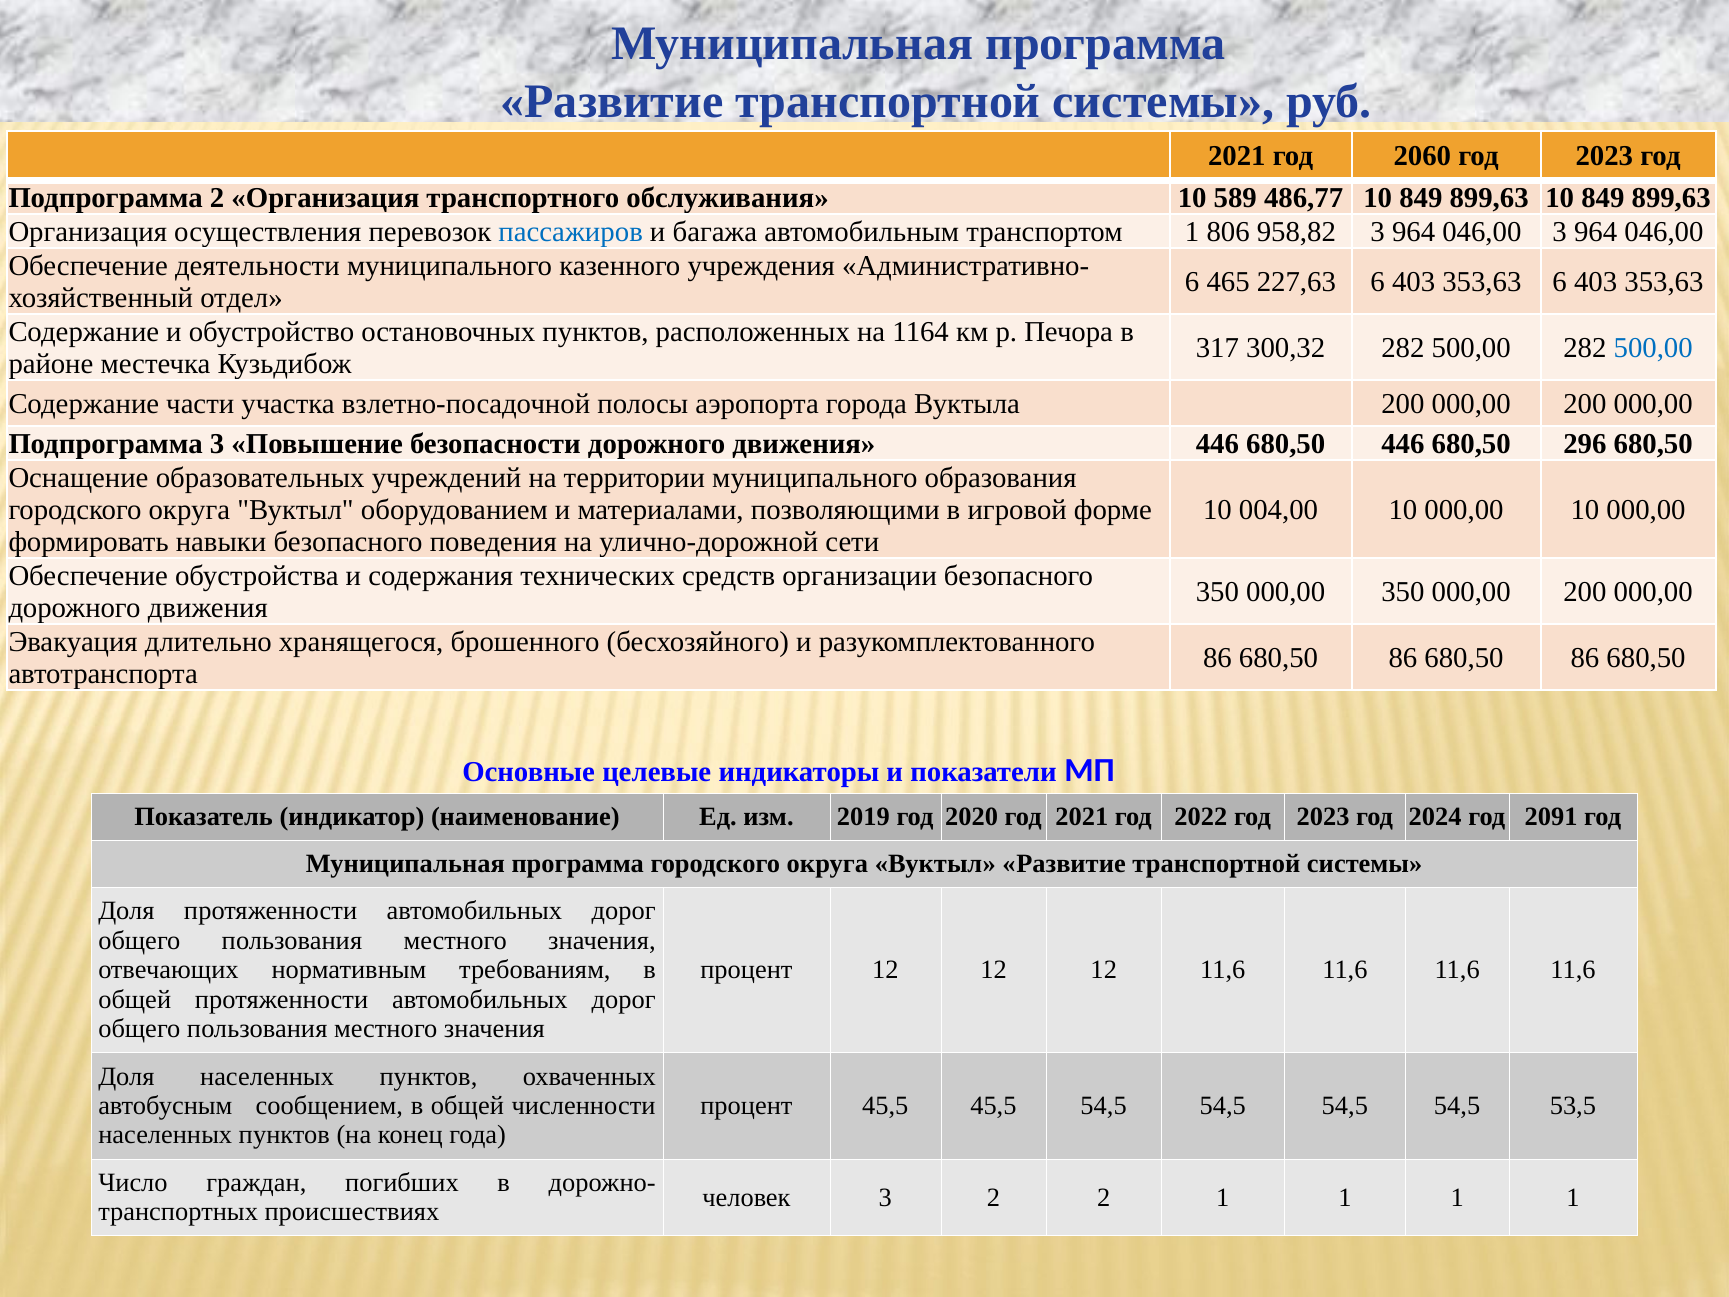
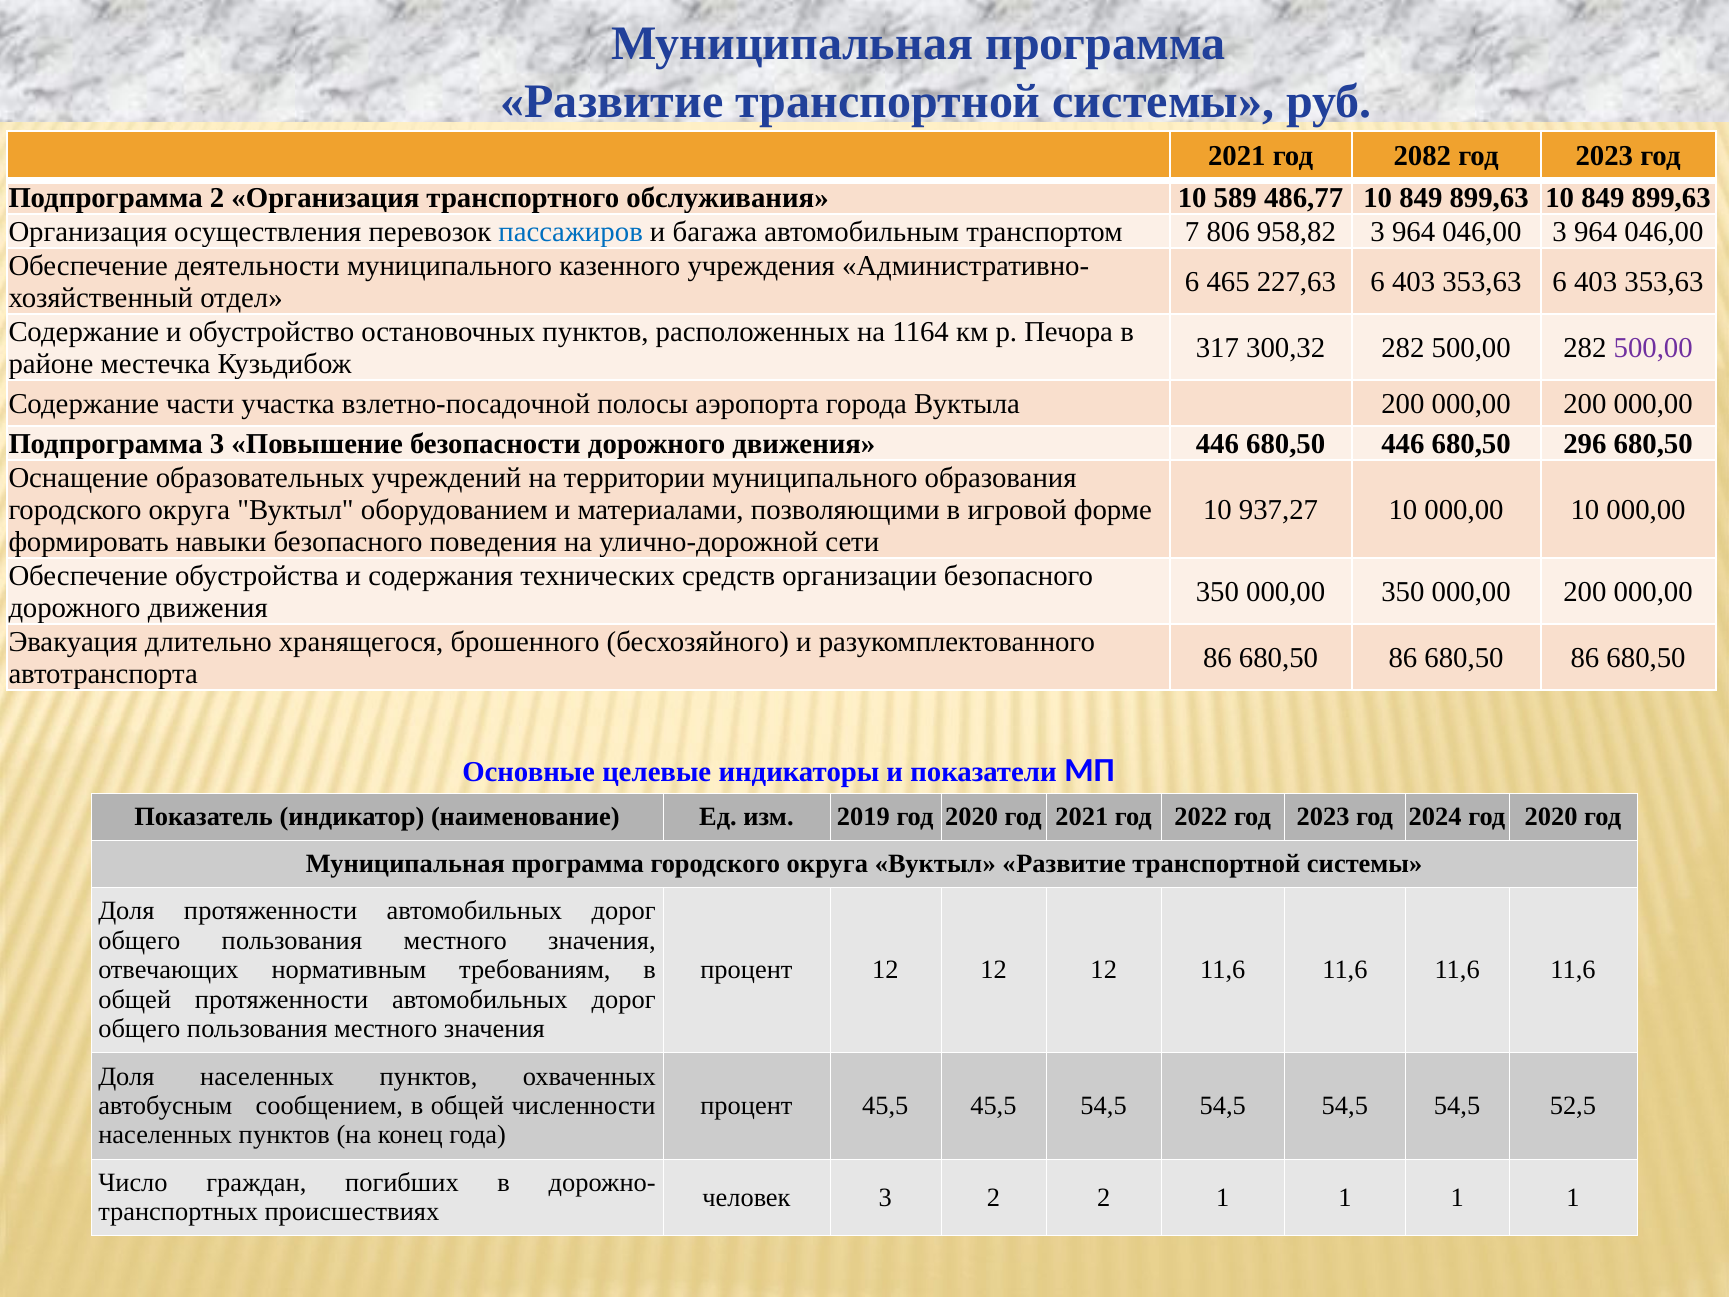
2060: 2060 -> 2082
транспортом 1: 1 -> 7
500,00 at (1653, 348) colour: blue -> purple
004,00: 004,00 -> 937,27
2024 год 2091: 2091 -> 2020
53,5: 53,5 -> 52,5
